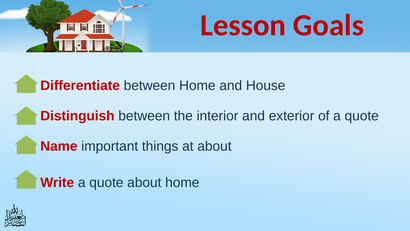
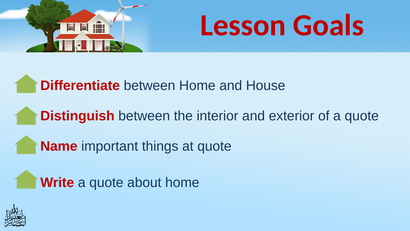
at about: about -> quote
